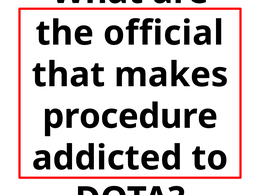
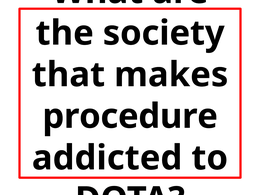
official: official -> society
